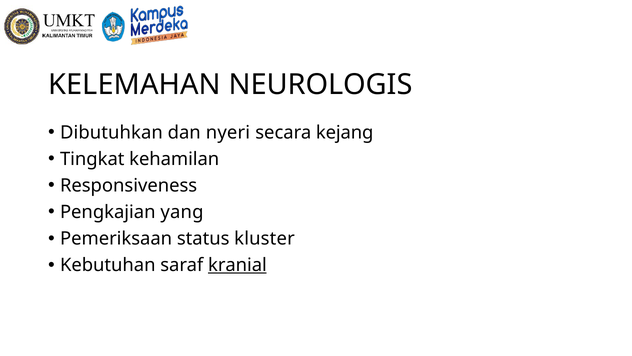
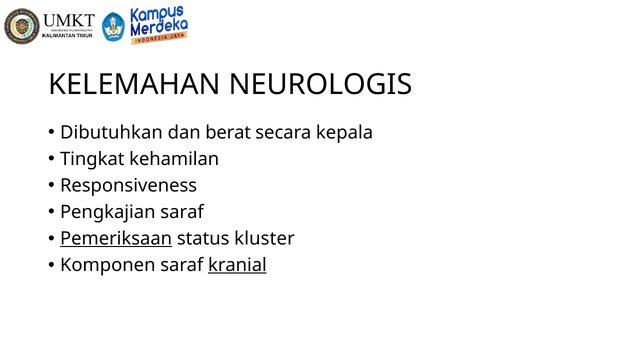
nyeri: nyeri -> berat
kejang: kejang -> kepala
Pengkajian yang: yang -> saraf
Pemeriksaan underline: none -> present
Kebutuhan: Kebutuhan -> Komponen
